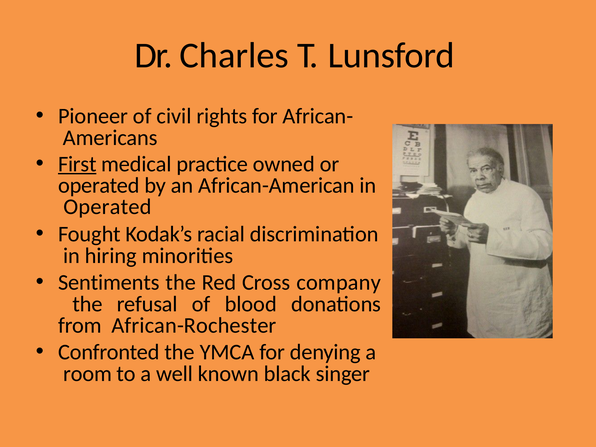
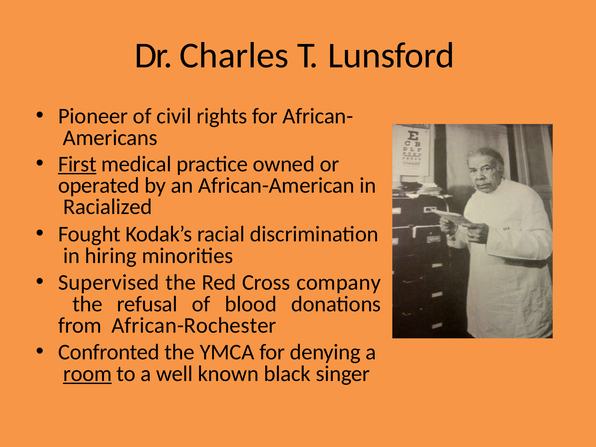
Operated at (108, 207): Operated -> Racialized
Sentiments: Sentiments -> Supervised
room underline: none -> present
